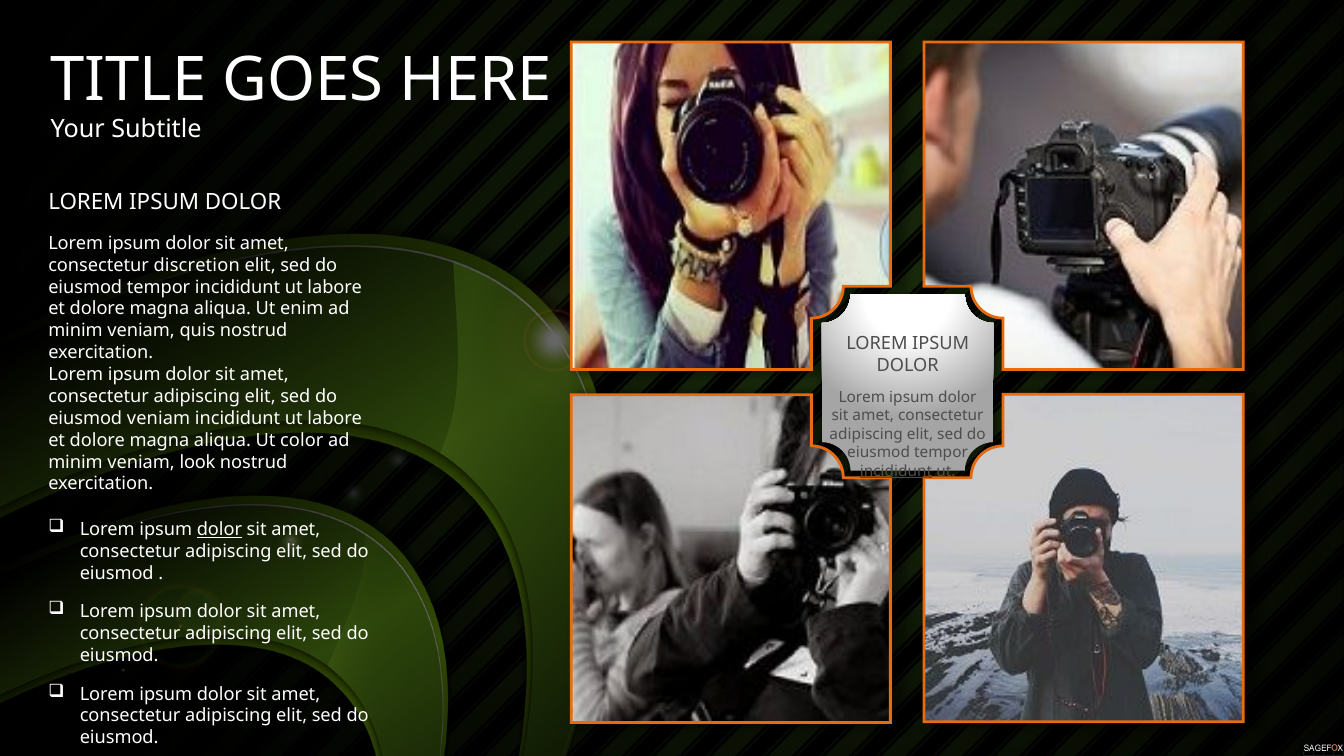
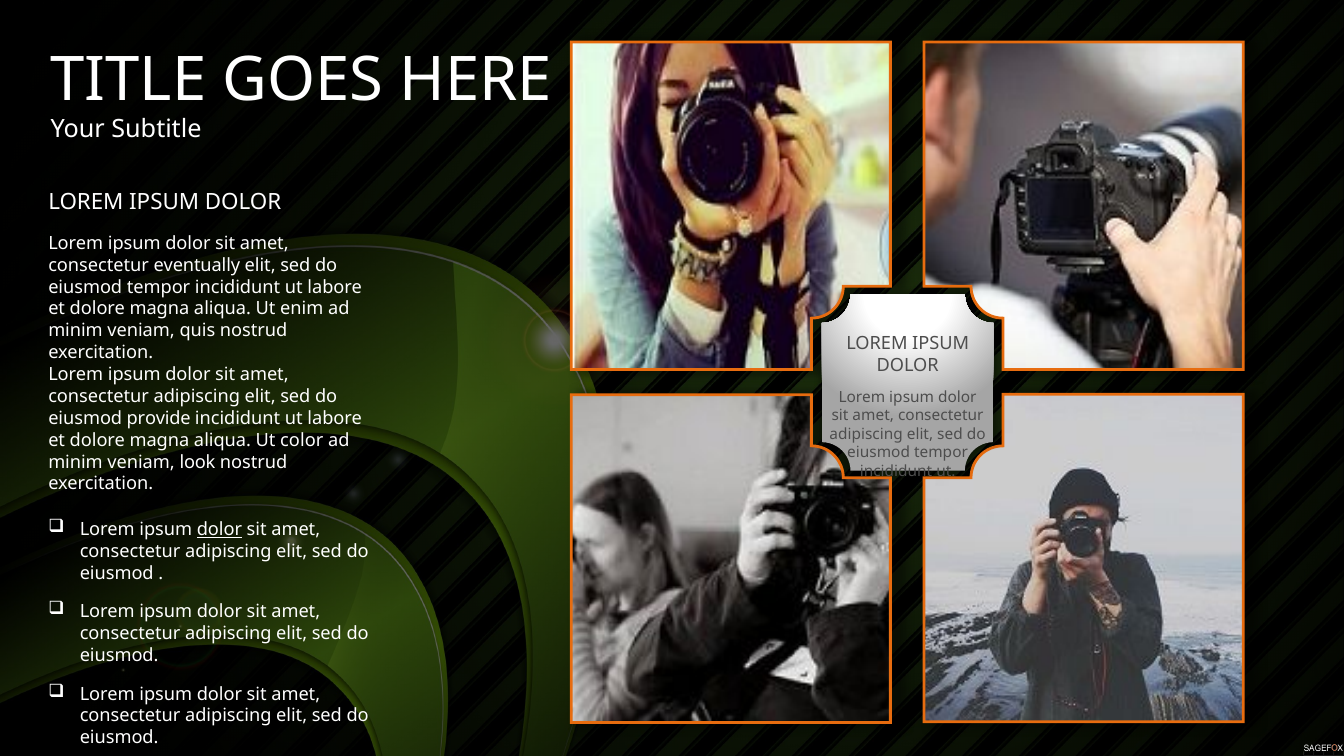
discretion: discretion -> eventually
eiusmod veniam: veniam -> provide
incididunt at (896, 471) underline: present -> none
